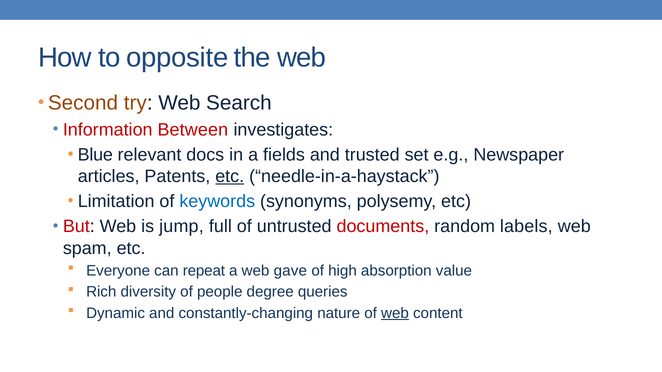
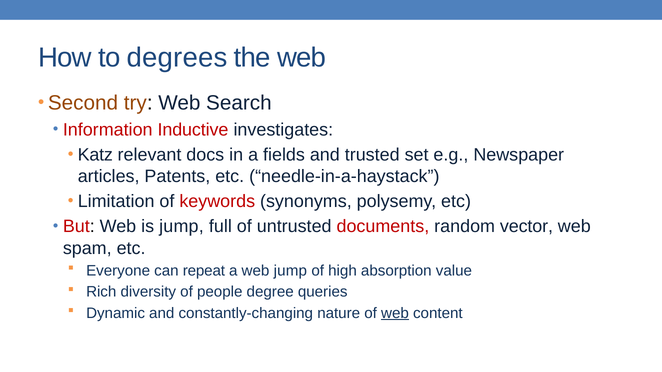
opposite: opposite -> degrees
Between: Between -> Inductive
Blue: Blue -> Katz
etc at (230, 177) underline: present -> none
keywords colour: blue -> red
labels: labels -> vector
web gave: gave -> jump
